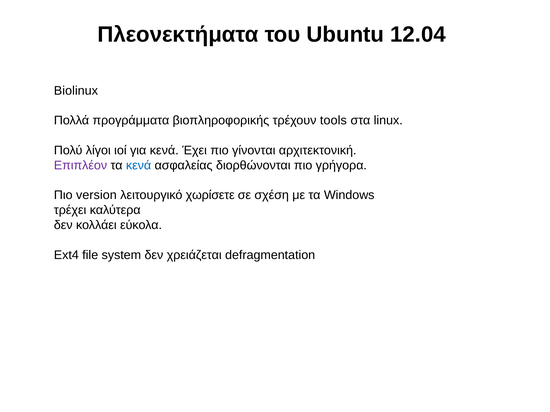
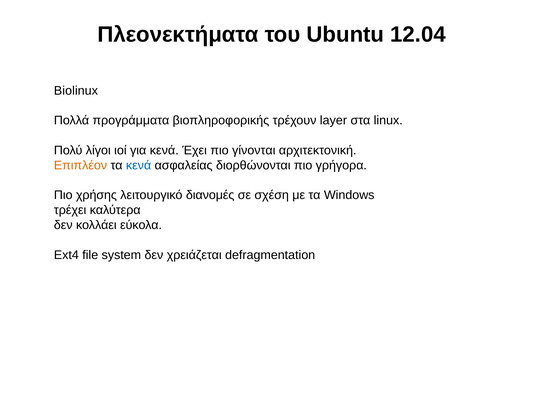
tools: tools -> layer
Επιπλέον colour: purple -> orange
version: version -> χρήσης
χωρίσετε: χωρίσετε -> διανομές
